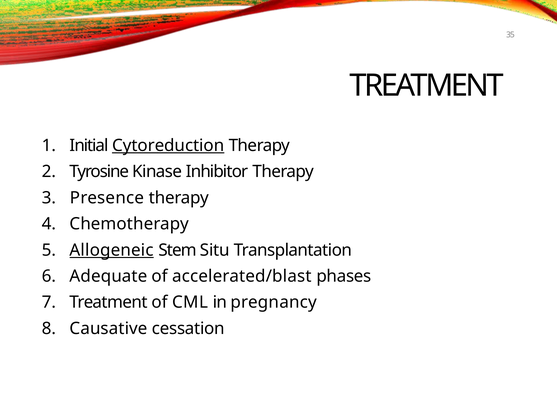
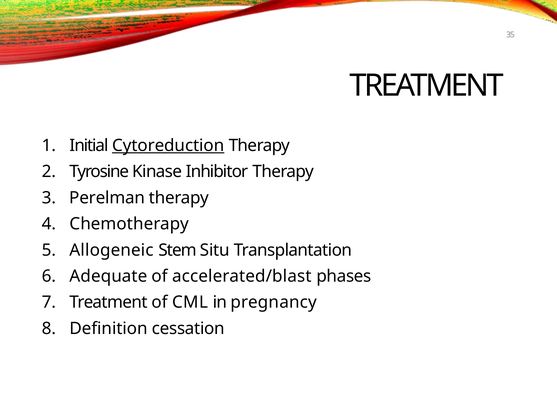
Presence: Presence -> Perelman
Allogeneic underline: present -> none
Causative: Causative -> Definition
